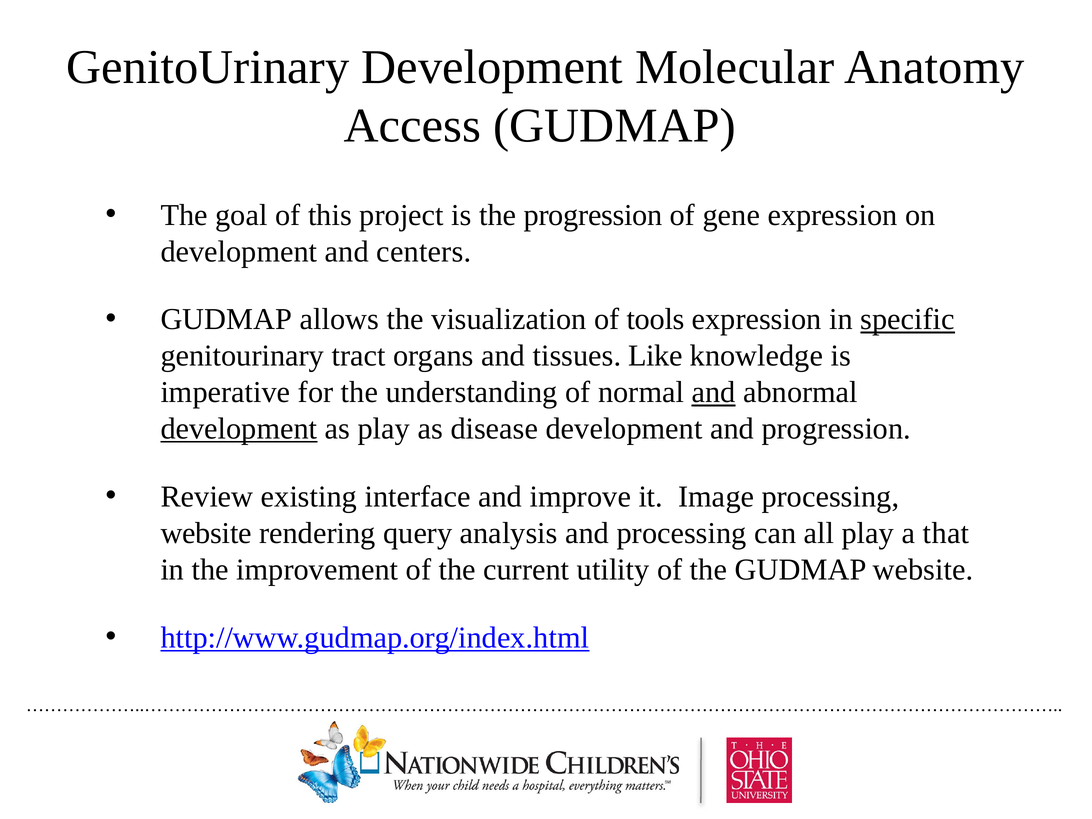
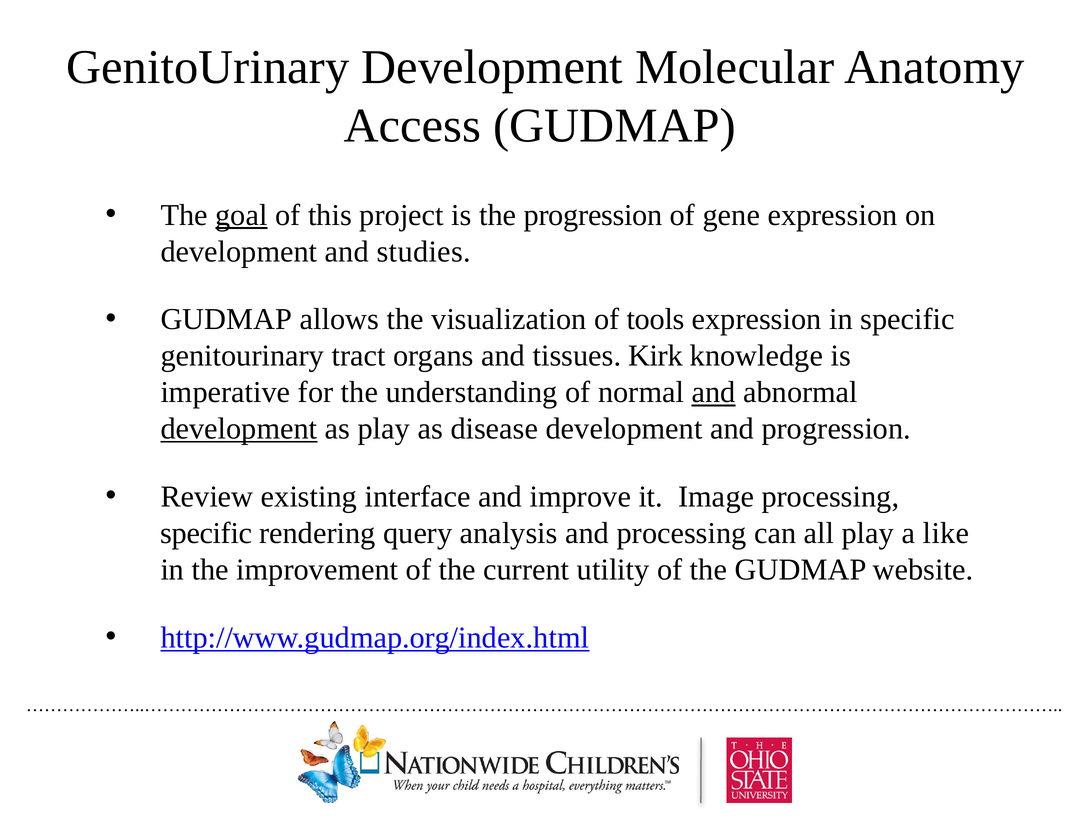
goal underline: none -> present
centers: centers -> studies
specific at (908, 319) underline: present -> none
Like: Like -> Kirk
website at (206, 533): website -> specific
that: that -> like
